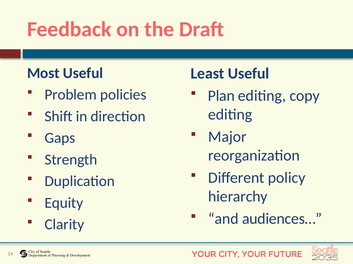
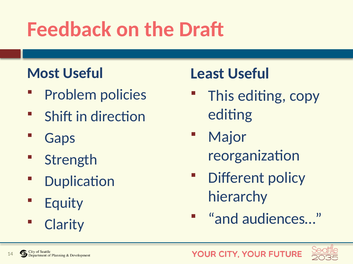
Plan: Plan -> This
